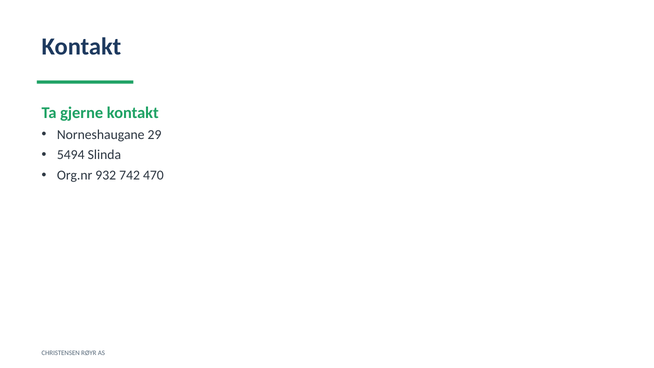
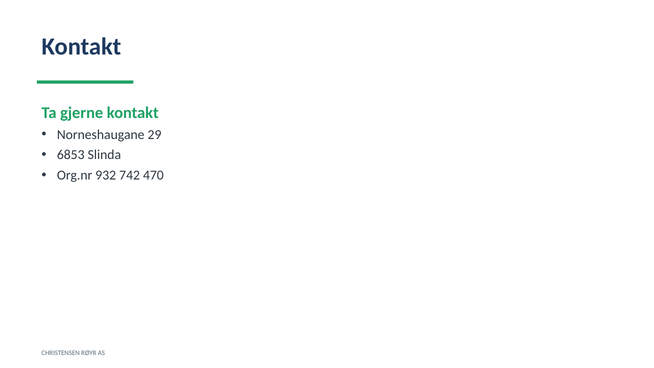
5494: 5494 -> 6853
